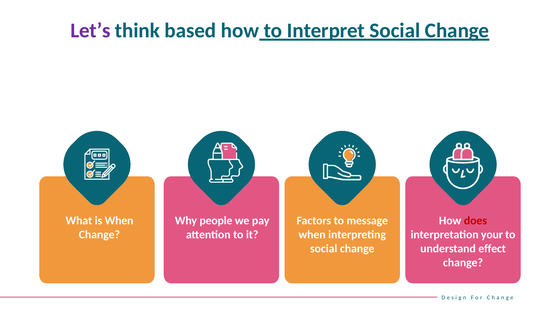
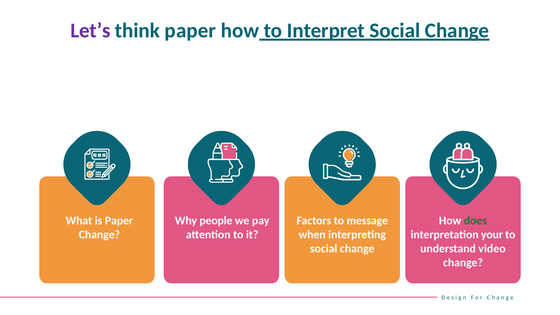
think based: based -> paper
is When: When -> Paper
does colour: red -> green
effect: effect -> video
